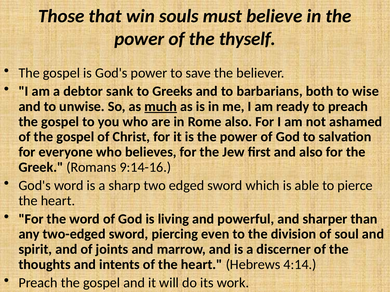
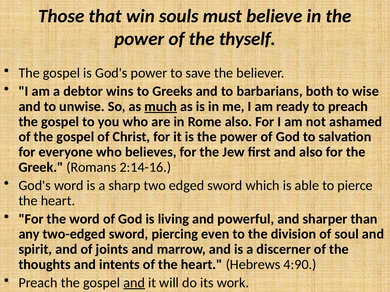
sank: sank -> wins
9:14-16: 9:14-16 -> 2:14-16
4:14: 4:14 -> 4:90
and at (134, 283) underline: none -> present
